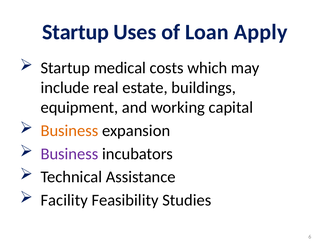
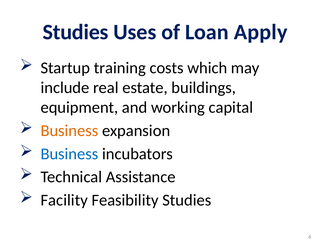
Startup at (76, 32): Startup -> Studies
medical: medical -> training
Business at (69, 154) colour: purple -> blue
